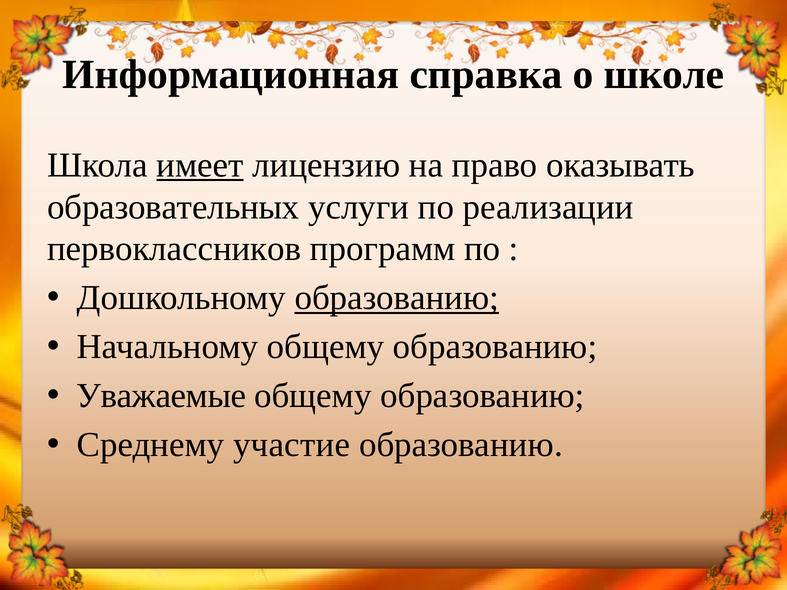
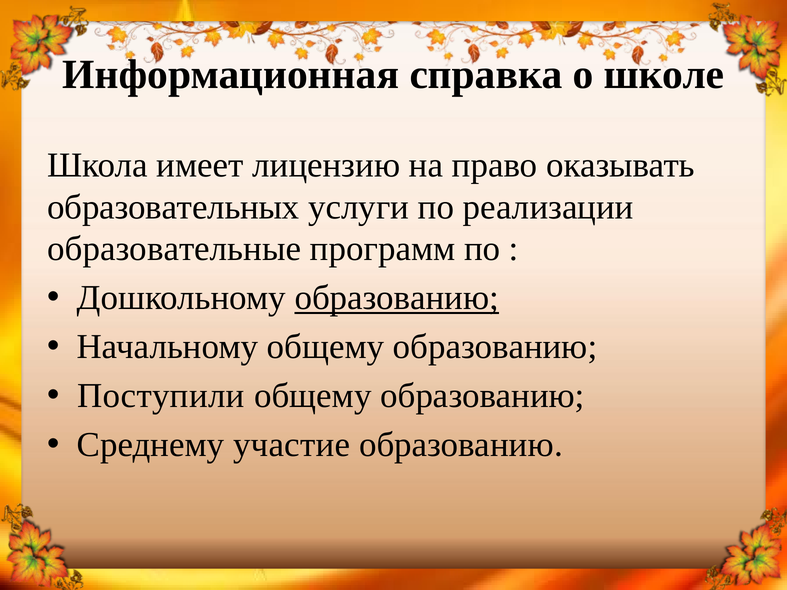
имеет underline: present -> none
первоклассников: первоклассников -> образовательные
Уважаемые: Уважаемые -> Поступили
